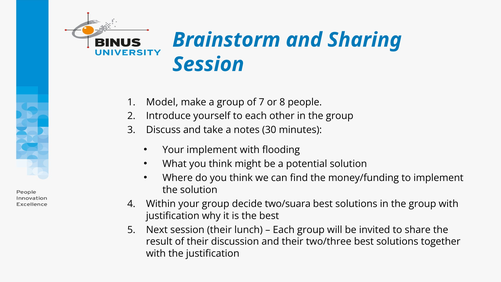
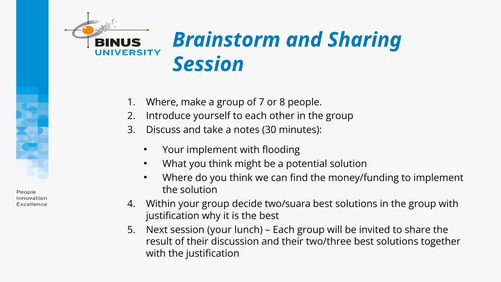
Model at (162, 102): Model -> Where
session their: their -> your
